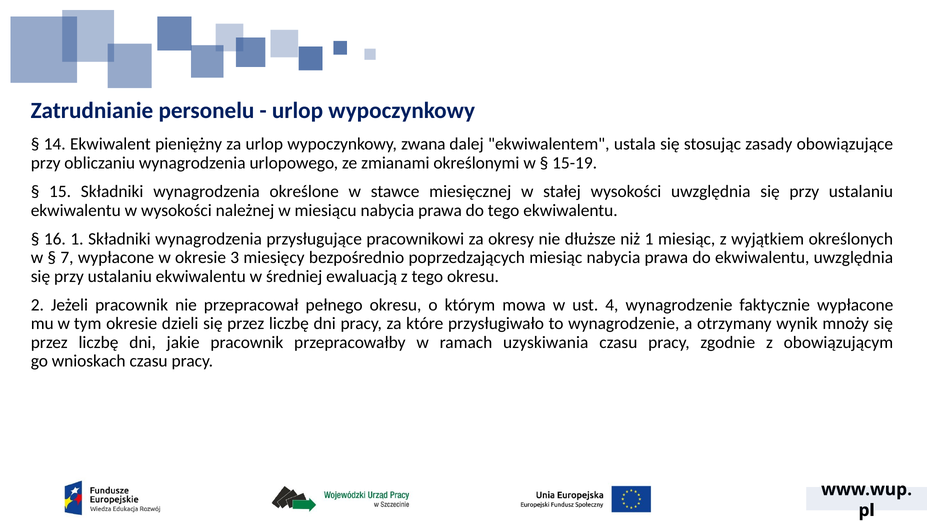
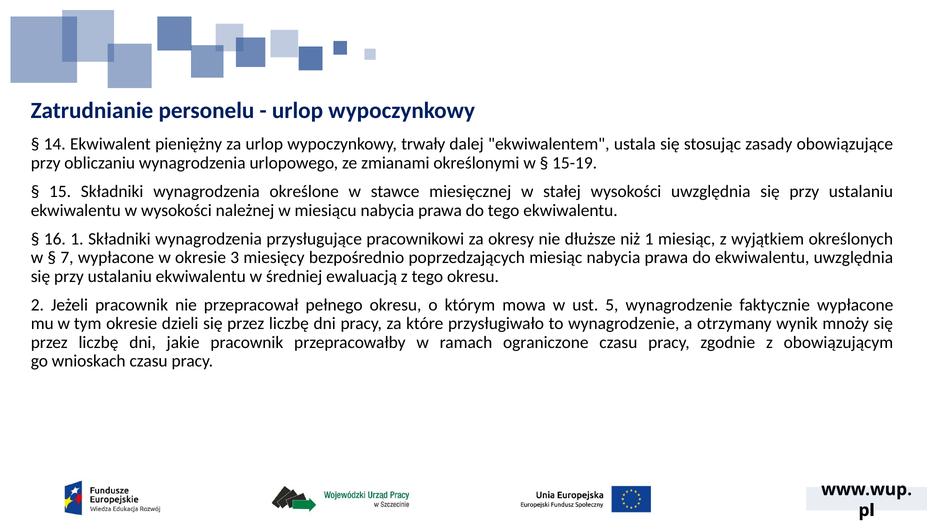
zwana: zwana -> trwały
4: 4 -> 5
uzyskiwania: uzyskiwania -> ograniczone
